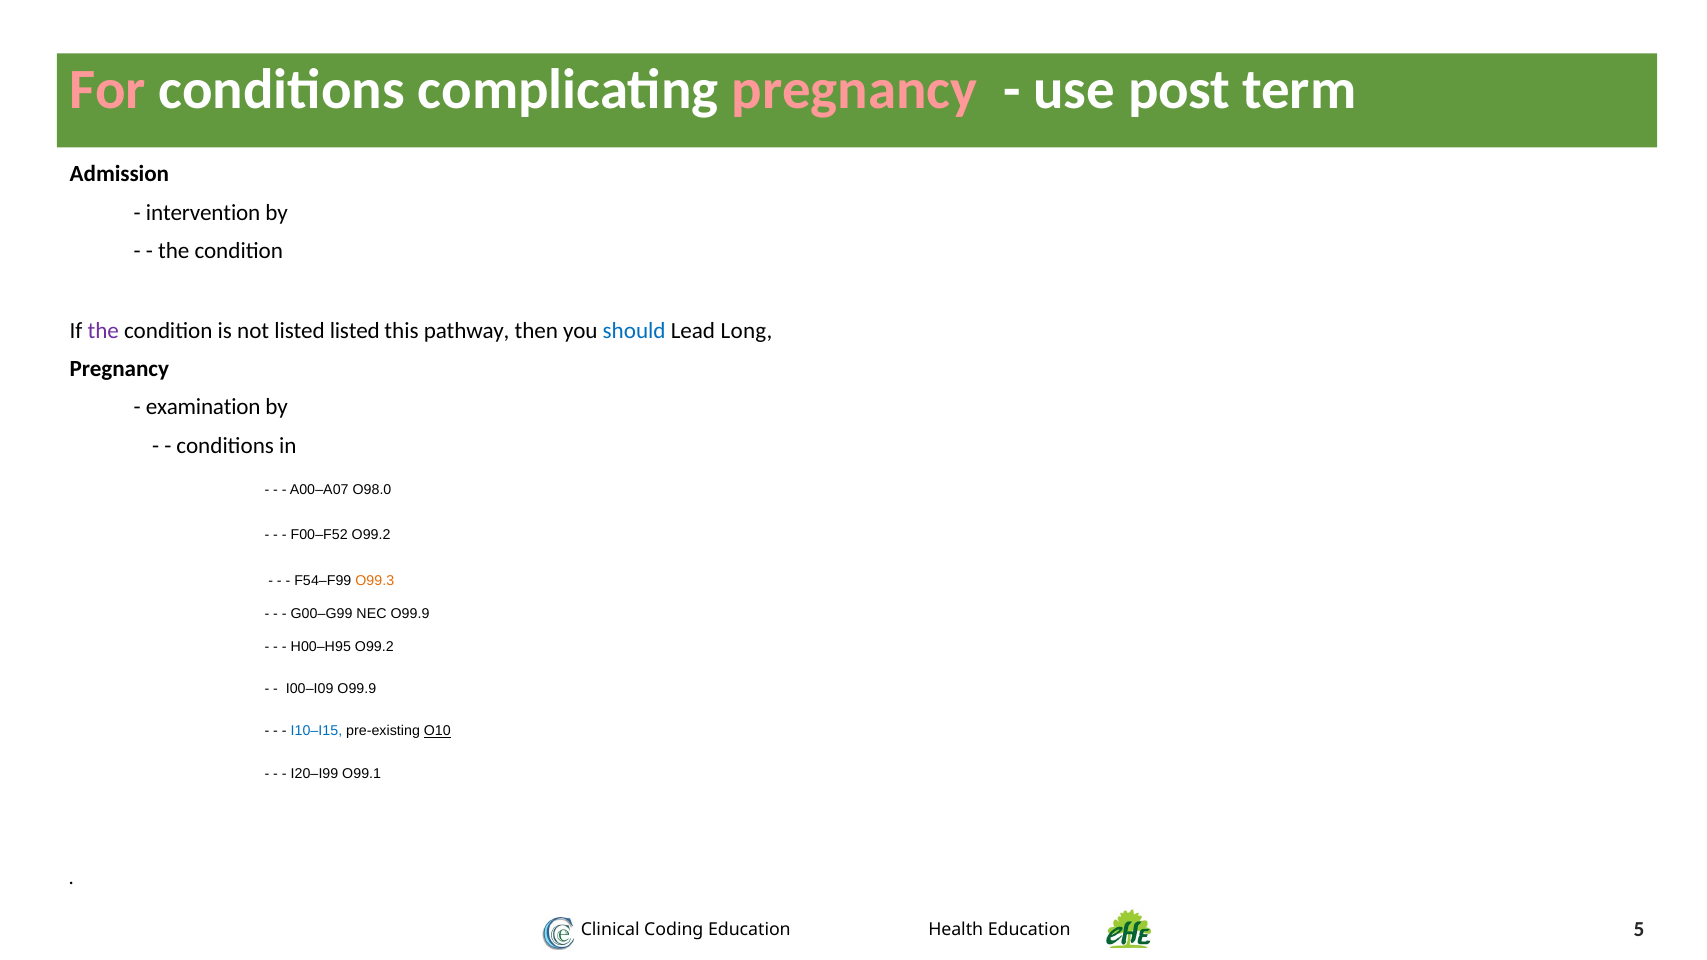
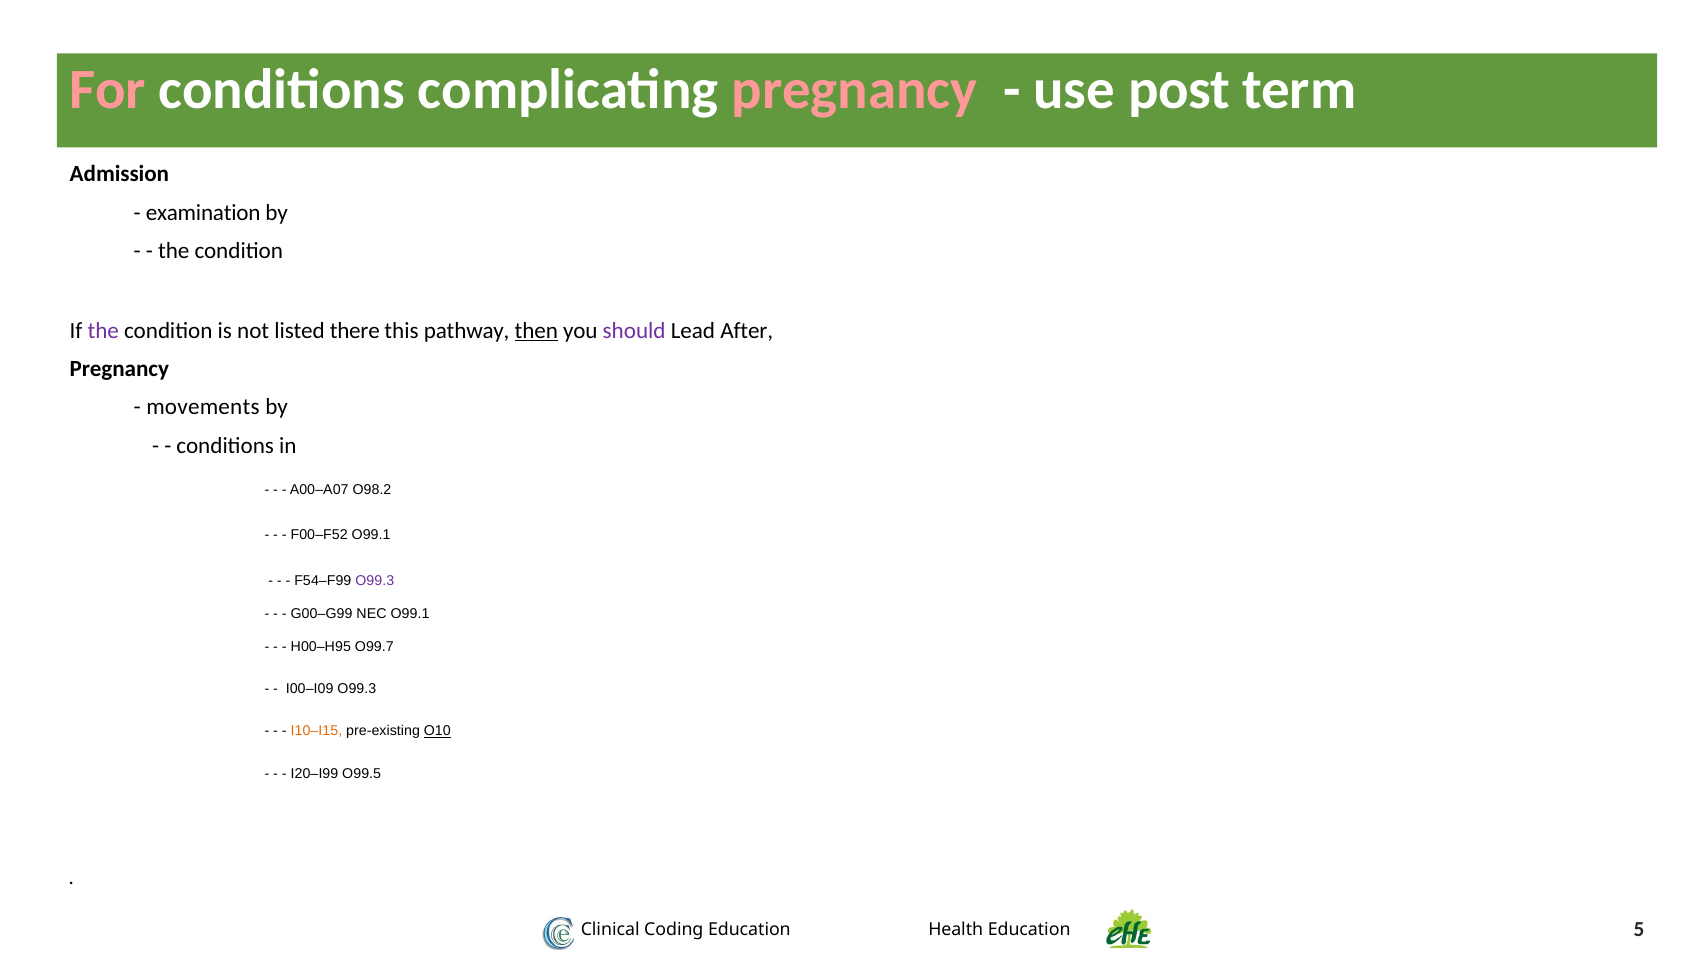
intervention: intervention -> examination
listed listed: listed -> there
then underline: none -> present
should colour: blue -> purple
Long: Long -> After
examination: examination -> movements
O98.0: O98.0 -> O98.2
F00–F52 O99.2: O99.2 -> O99.1
O99.3 at (375, 581) colour: orange -> purple
NEC O99.9: O99.9 -> O99.1
H00–H95 O99.2: O99.2 -> O99.7
I00–I09 O99.9: O99.9 -> O99.3
I10–I15 colour: blue -> orange
O99.1: O99.1 -> O99.5
